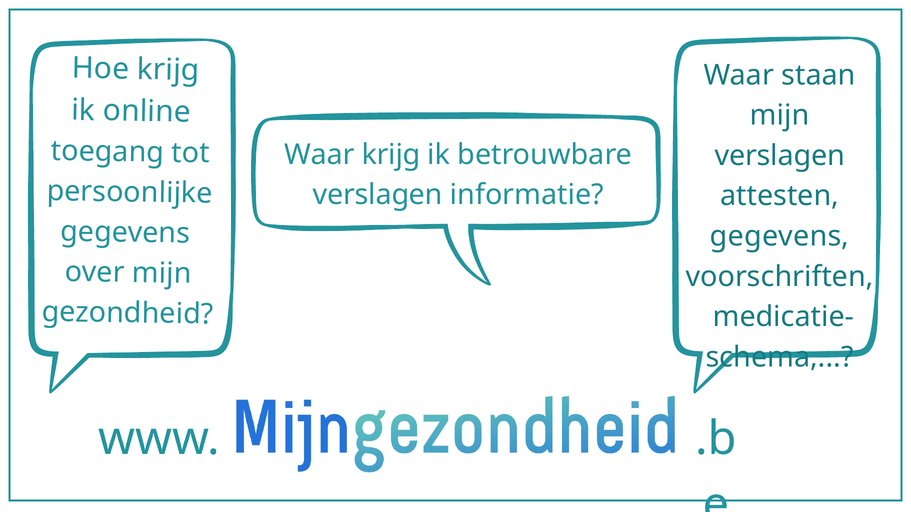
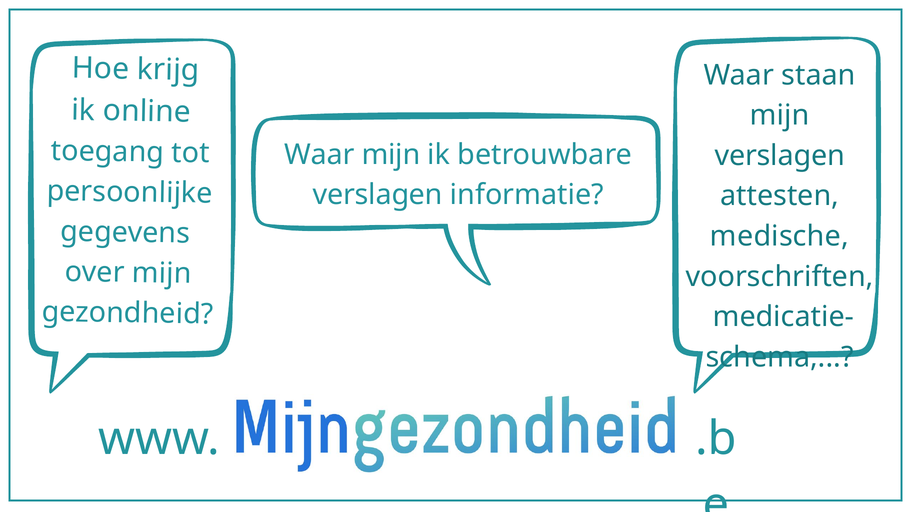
Waar krijg: krijg -> mijn
gegevens at (780, 236): gegevens -> medische
